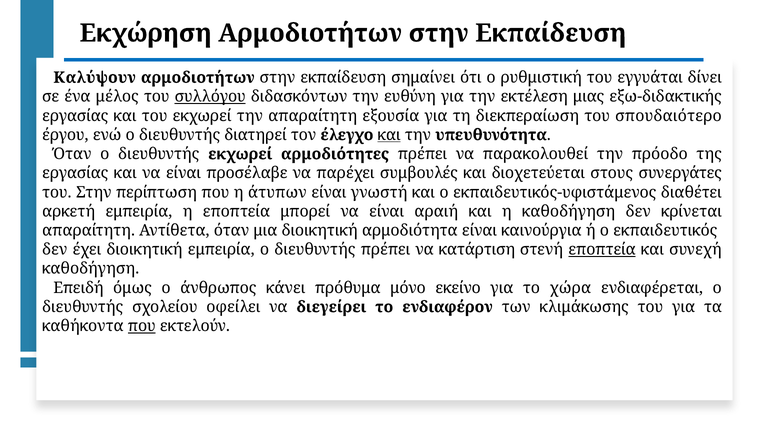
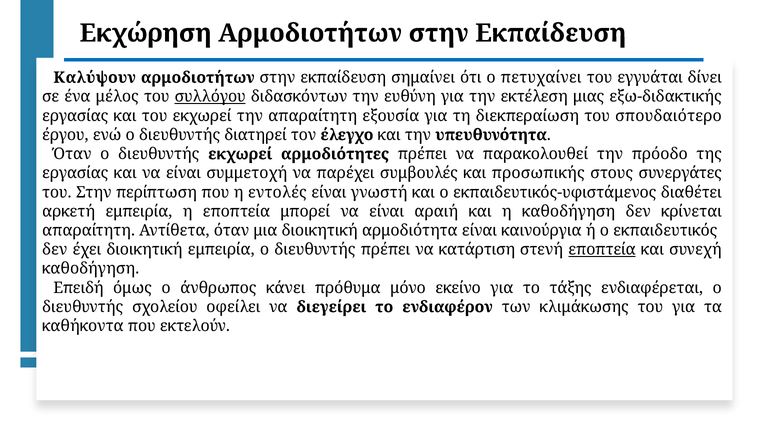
ρυθμιστική: ρυθμιστική -> πετυχαίνει
και at (389, 135) underline: present -> none
προσέλαβε: προσέλαβε -> συμμετοχή
διοχετεύεται: διοχετεύεται -> προσωπικής
άτυπων: άτυπων -> εντολές
χώρα: χώρα -> τάξης
που at (142, 326) underline: present -> none
